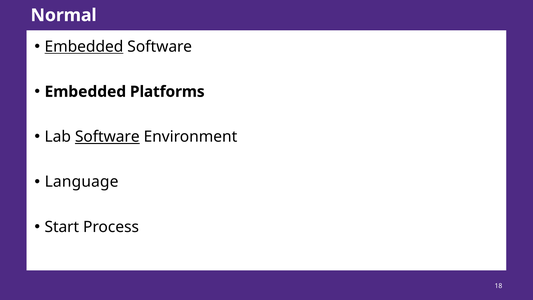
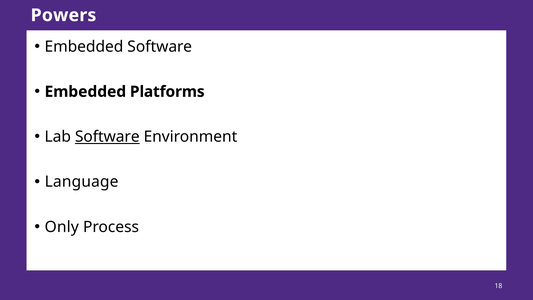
Normal: Normal -> Powers
Embedded at (84, 47) underline: present -> none
Start: Start -> Only
